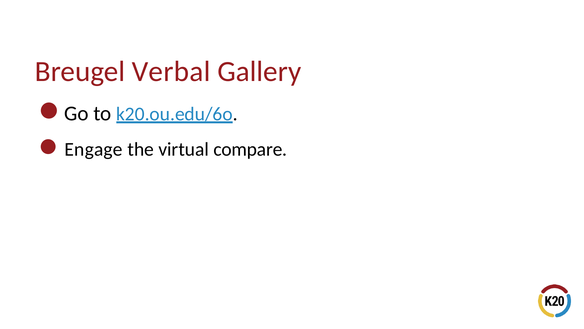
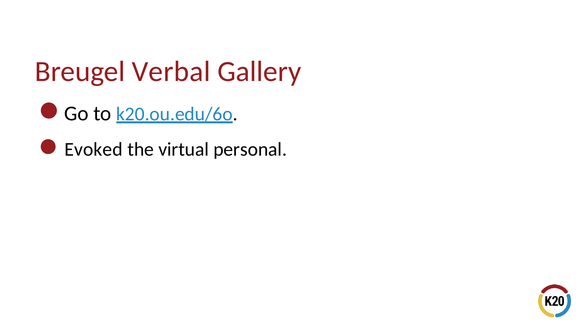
Engage: Engage -> Evoked
compare: compare -> personal
